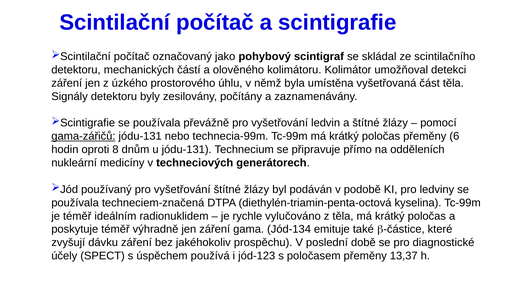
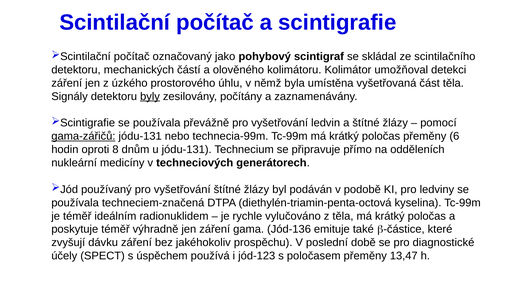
byly underline: none -> present
Jód-134: Jód-134 -> Jód-136
13,37: 13,37 -> 13,47
